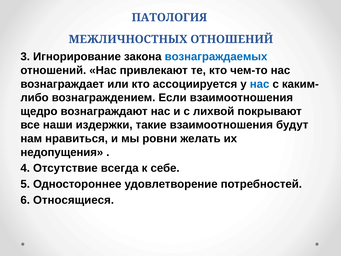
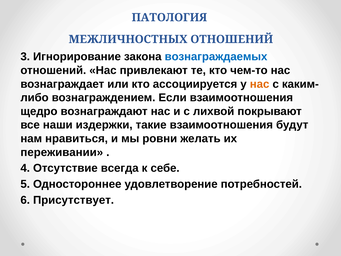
нас at (260, 84) colour: blue -> orange
недопущения: недопущения -> переживании
Относящиеся: Относящиеся -> Присутствует
